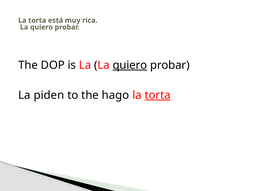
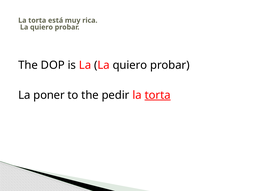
quiero at (130, 65) underline: present -> none
piden: piden -> poner
hago: hago -> pedir
